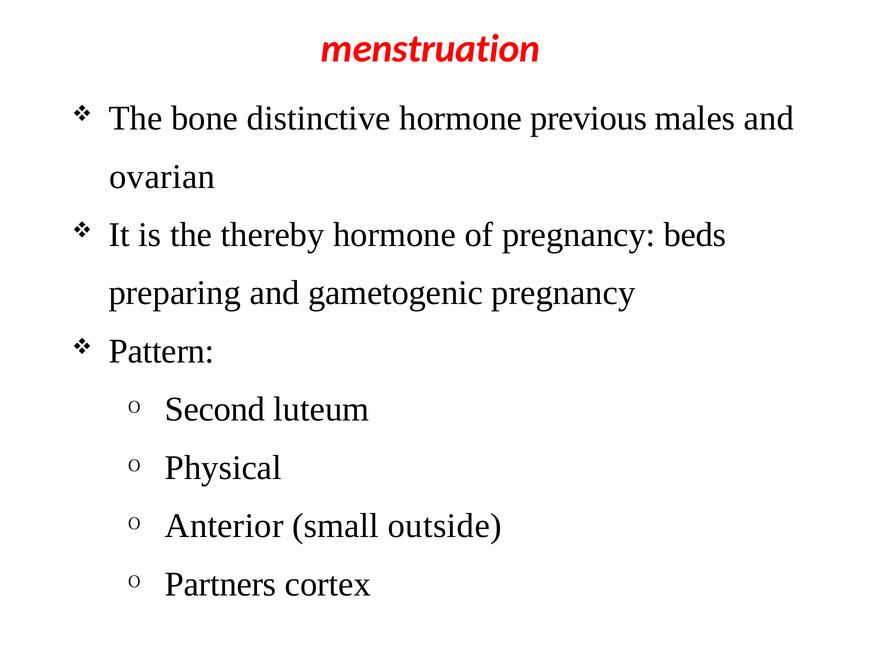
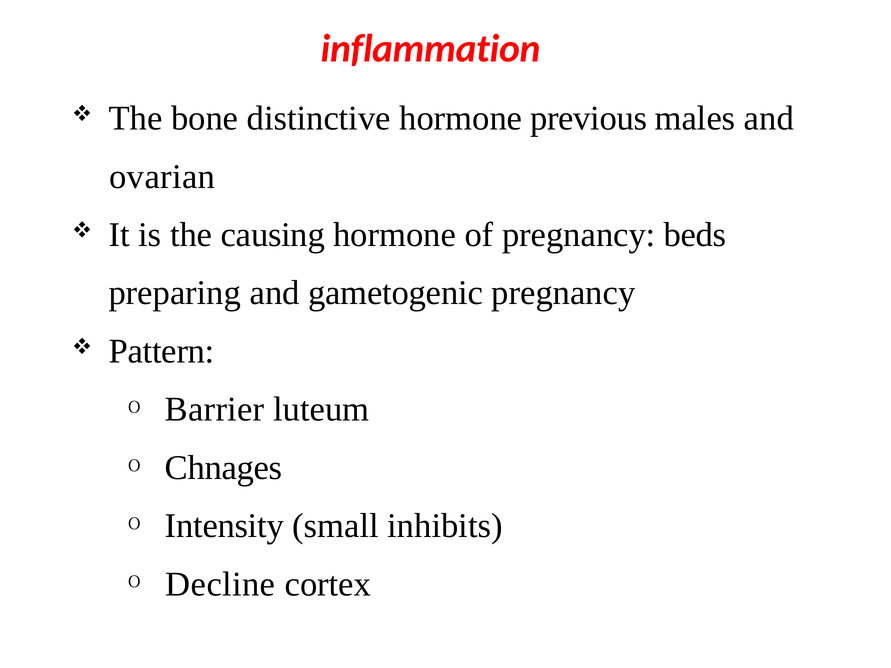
menstruation: menstruation -> inflammation
thereby: thereby -> causing
Second: Second -> Barrier
Physical: Physical -> Chnages
Anterior: Anterior -> Intensity
outside: outside -> inhibits
Partners: Partners -> Decline
